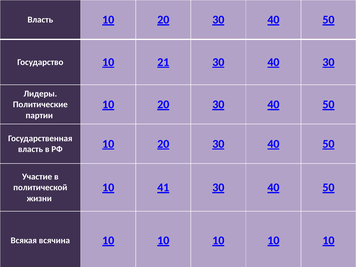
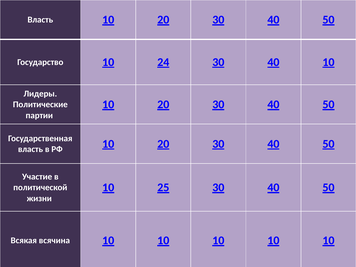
21: 21 -> 24
40 30: 30 -> 10
41: 41 -> 25
